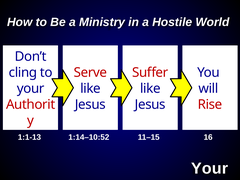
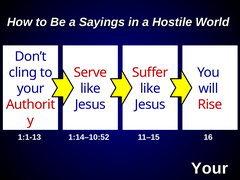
Ministry: Ministry -> Sayings
